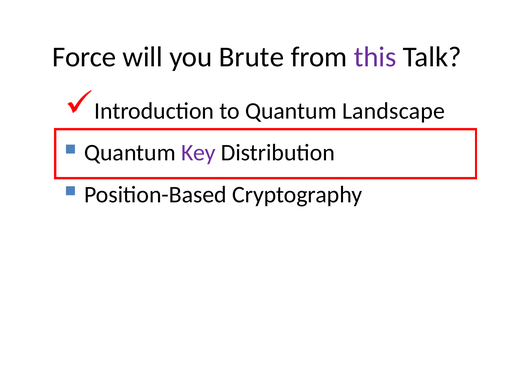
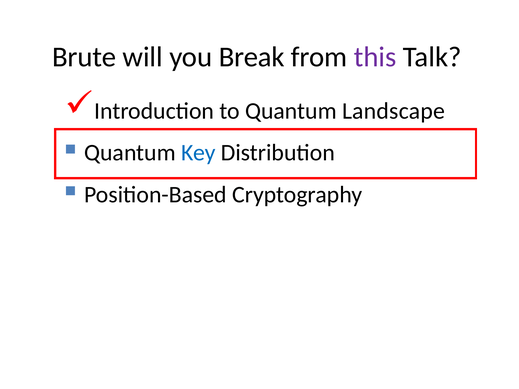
Force: Force -> Brute
Brute: Brute -> Break
Key colour: purple -> blue
